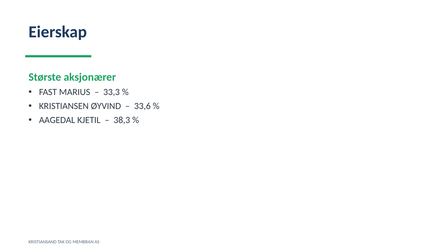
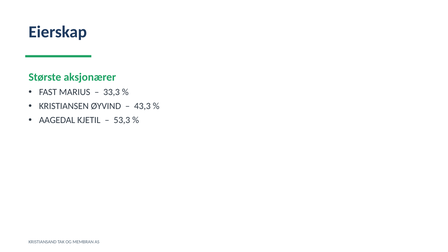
33,6: 33,6 -> 43,3
38,3: 38,3 -> 53,3
